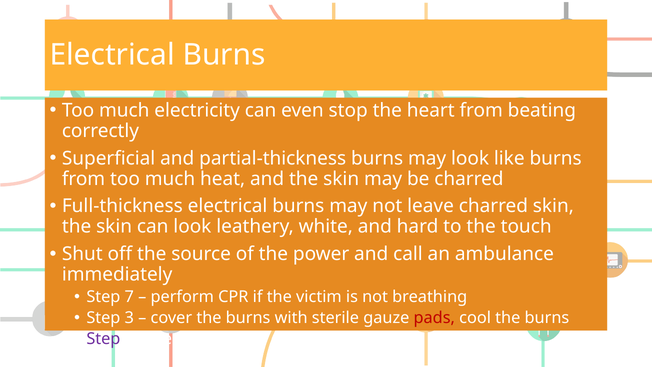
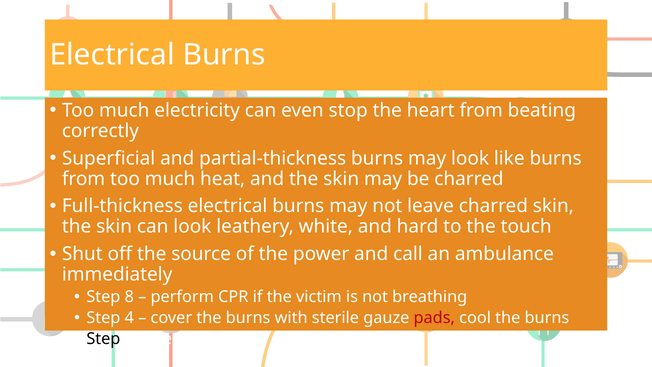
7: 7 -> 8
3 at (129, 318): 3 -> 4
Step at (103, 339) colour: purple -> black
